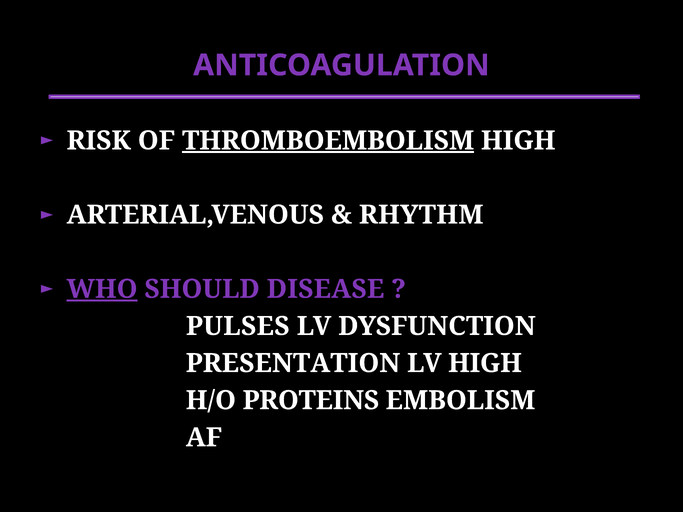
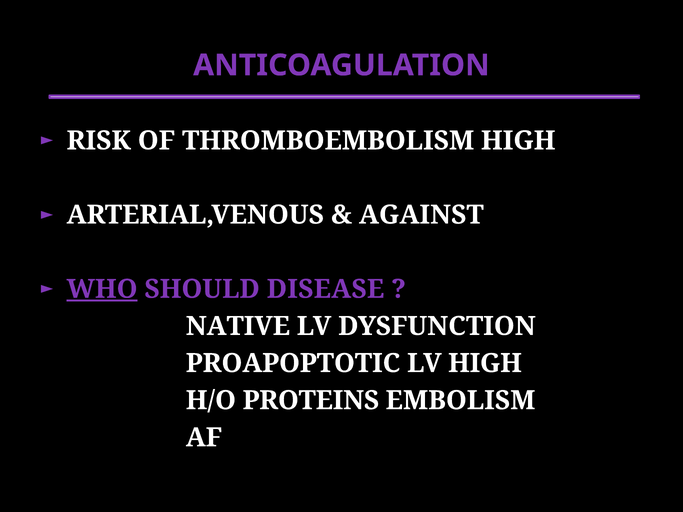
THROMBOEMBOLISM underline: present -> none
RHYTHM: RHYTHM -> AGAINST
PULSES: PULSES -> NATIVE
PRESENTATION: PRESENTATION -> PROAPOPTOTIC
